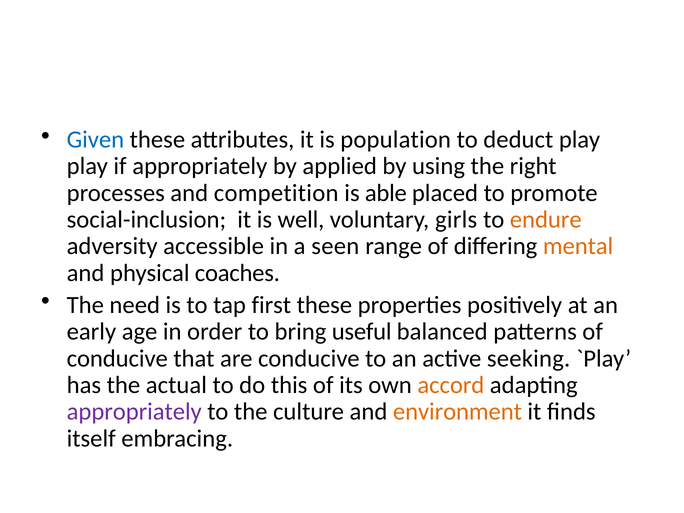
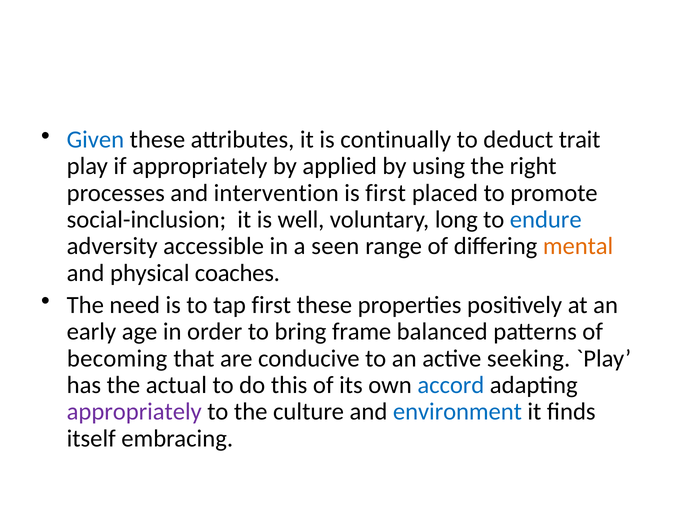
population: population -> continually
deduct play: play -> trait
competition: competition -> intervention
is able: able -> first
girls: girls -> long
endure colour: orange -> blue
useful: useful -> frame
conducive at (117, 358): conducive -> becoming
accord colour: orange -> blue
environment colour: orange -> blue
